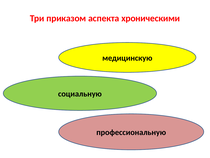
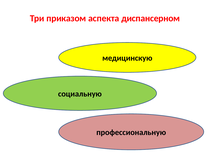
хроническими: хроническими -> диспансерном
